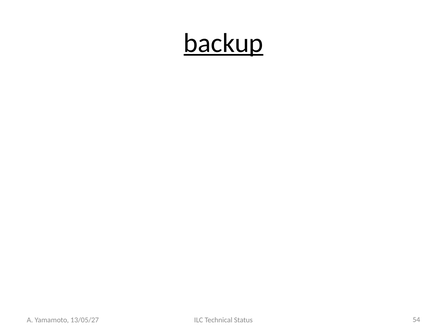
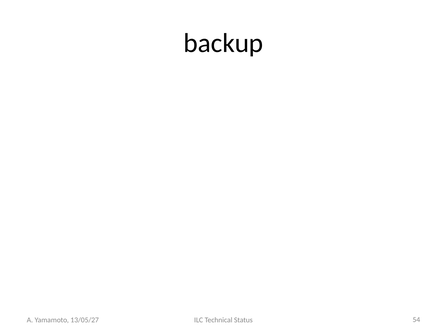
backup underline: present -> none
